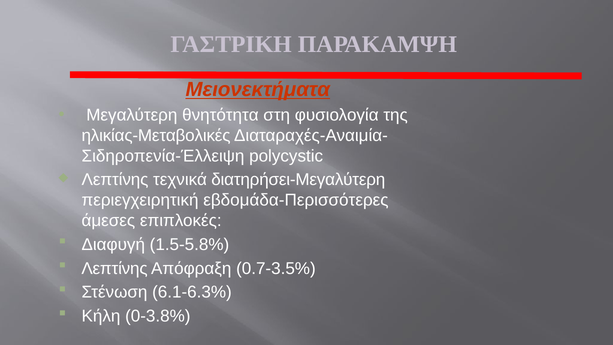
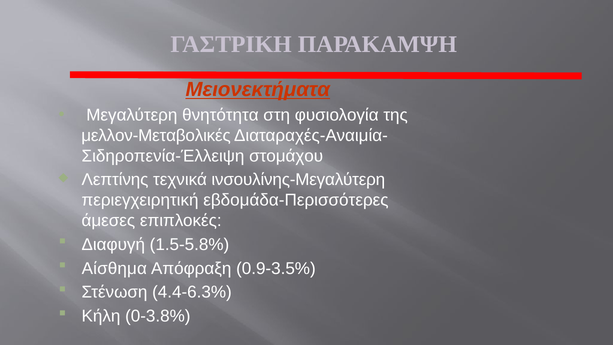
ηλικίας-Μεταβολικές: ηλικίας-Μεταβολικές -> μελλον-Μεταβολικές
polycystic: polycystic -> στομάχου
διατηρήσει-Μεγαλύτερη: διατηρήσει-Μεγαλύτερη -> ινσουλίνης-Μεγαλύτερη
Λεπτίνης at (114, 268): Λεπτίνης -> Αίσθημα
0.7-3.5%: 0.7-3.5% -> 0.9-3.5%
6.1-6.3%: 6.1-6.3% -> 4.4-6.3%
